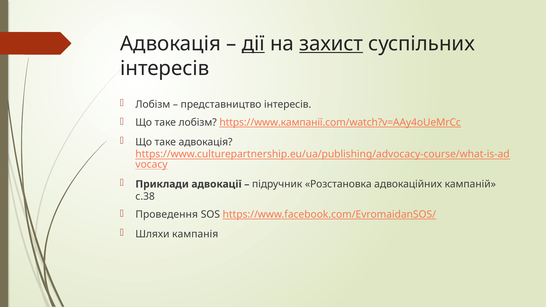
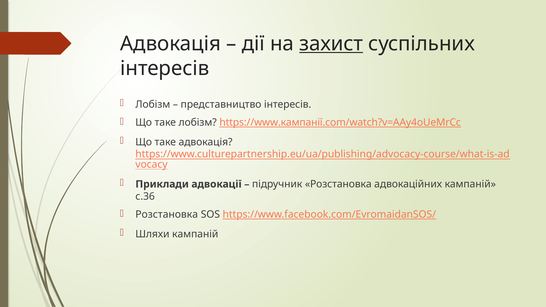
дії underline: present -> none
с.38: с.38 -> с.36
Проведення at (167, 214): Проведення -> Розстановка
Шляхи кампанія: кампанія -> кампаній
